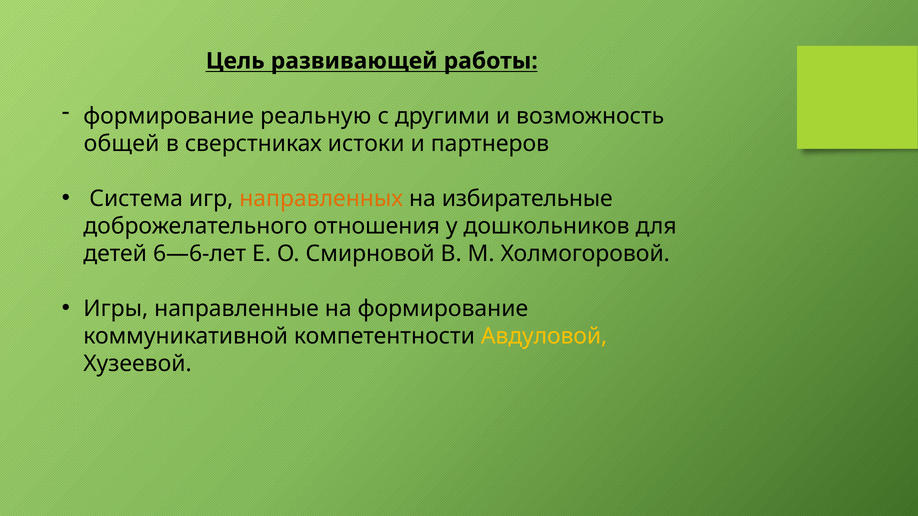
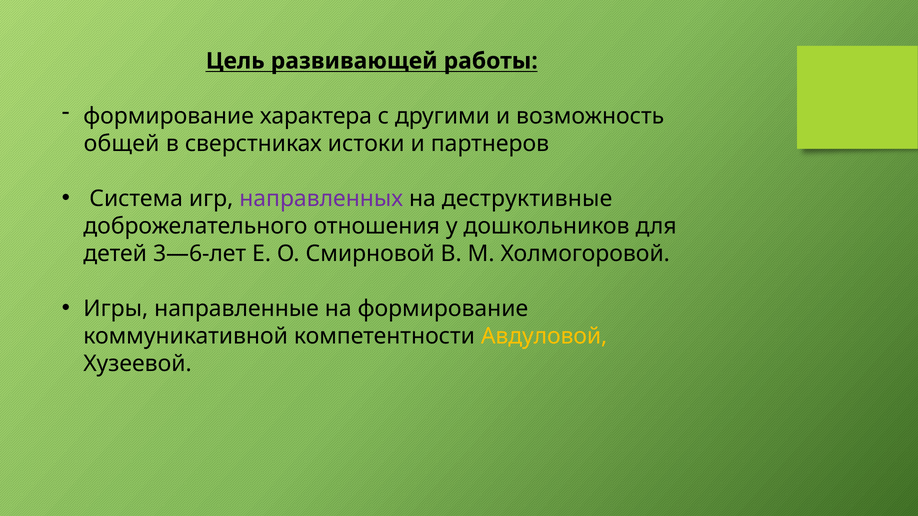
реальную: реальную -> характера
направленных colour: orange -> purple
избирательные: избирательные -> деструктивные
6—6-лет: 6—6-лет -> 3—6-лет
